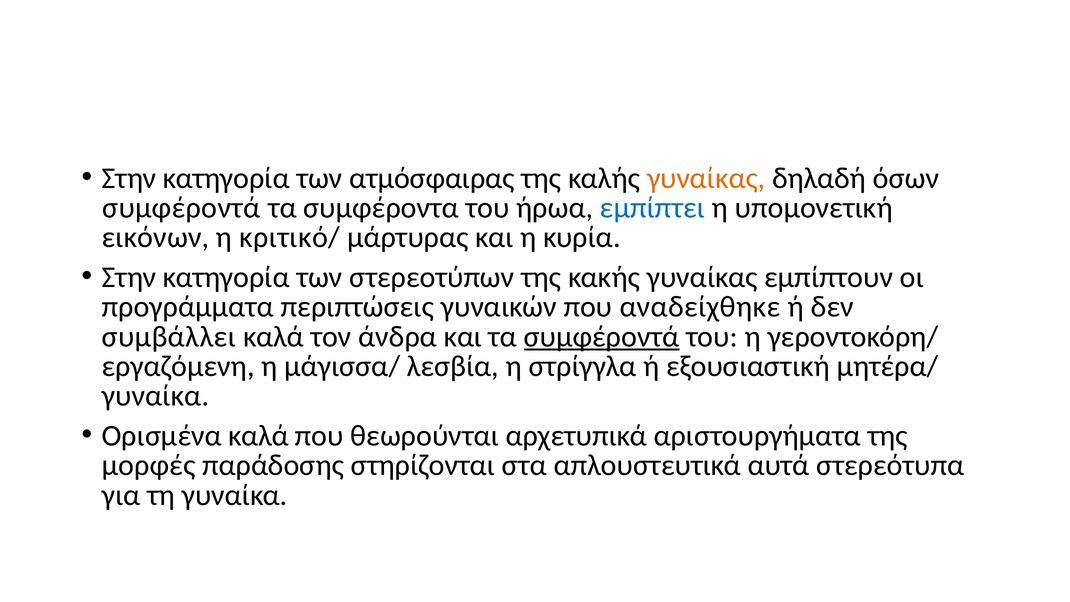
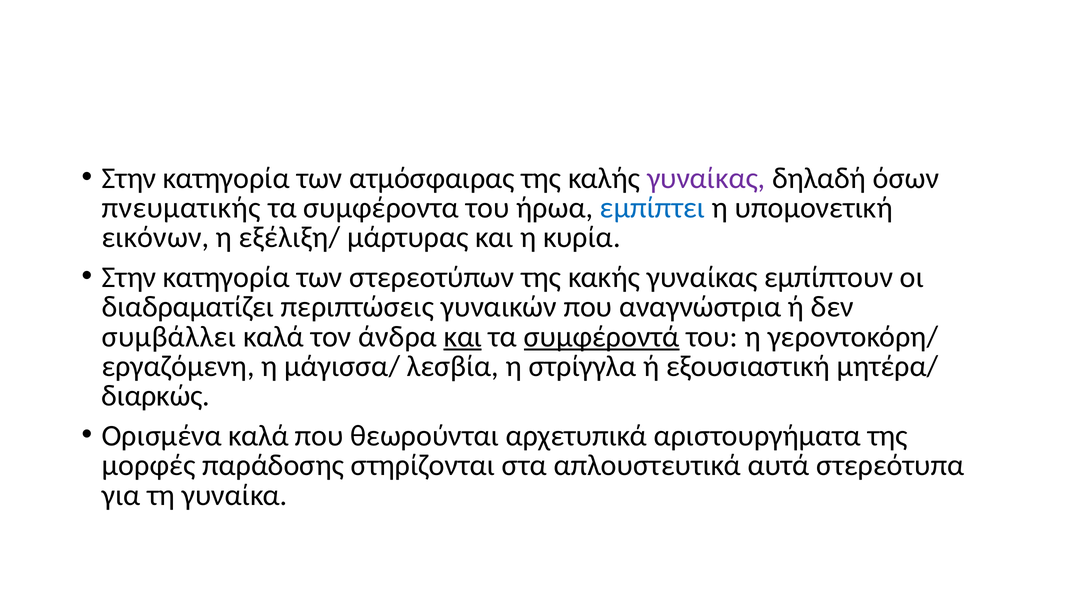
γυναίκας at (706, 178) colour: orange -> purple
συμφέροντά at (181, 208): συμφέροντά -> πνευματικής
κριτικό/: κριτικό/ -> εξέλιξη/
προγράμματα: προγράμματα -> διαδραματίζει
αναδείχθηκε: αναδείχθηκε -> αναγνώστρια
και at (463, 337) underline: none -> present
γυναίκα at (155, 396): γυναίκα -> διαρκώς
